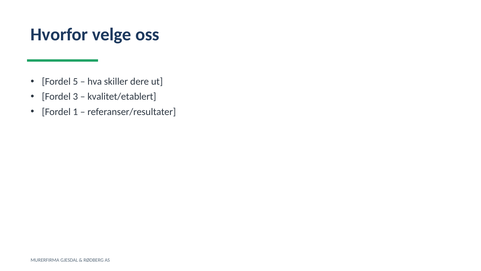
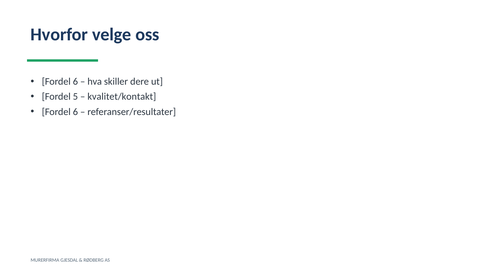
5 at (75, 81): 5 -> 6
3: 3 -> 5
kvalitet/etablert: kvalitet/etablert -> kvalitet/kontakt
1 at (75, 112): 1 -> 6
